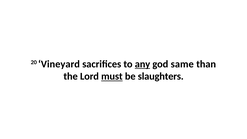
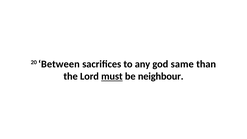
Vineyard: Vineyard -> Between
any underline: present -> none
slaughters: slaughters -> neighbour
